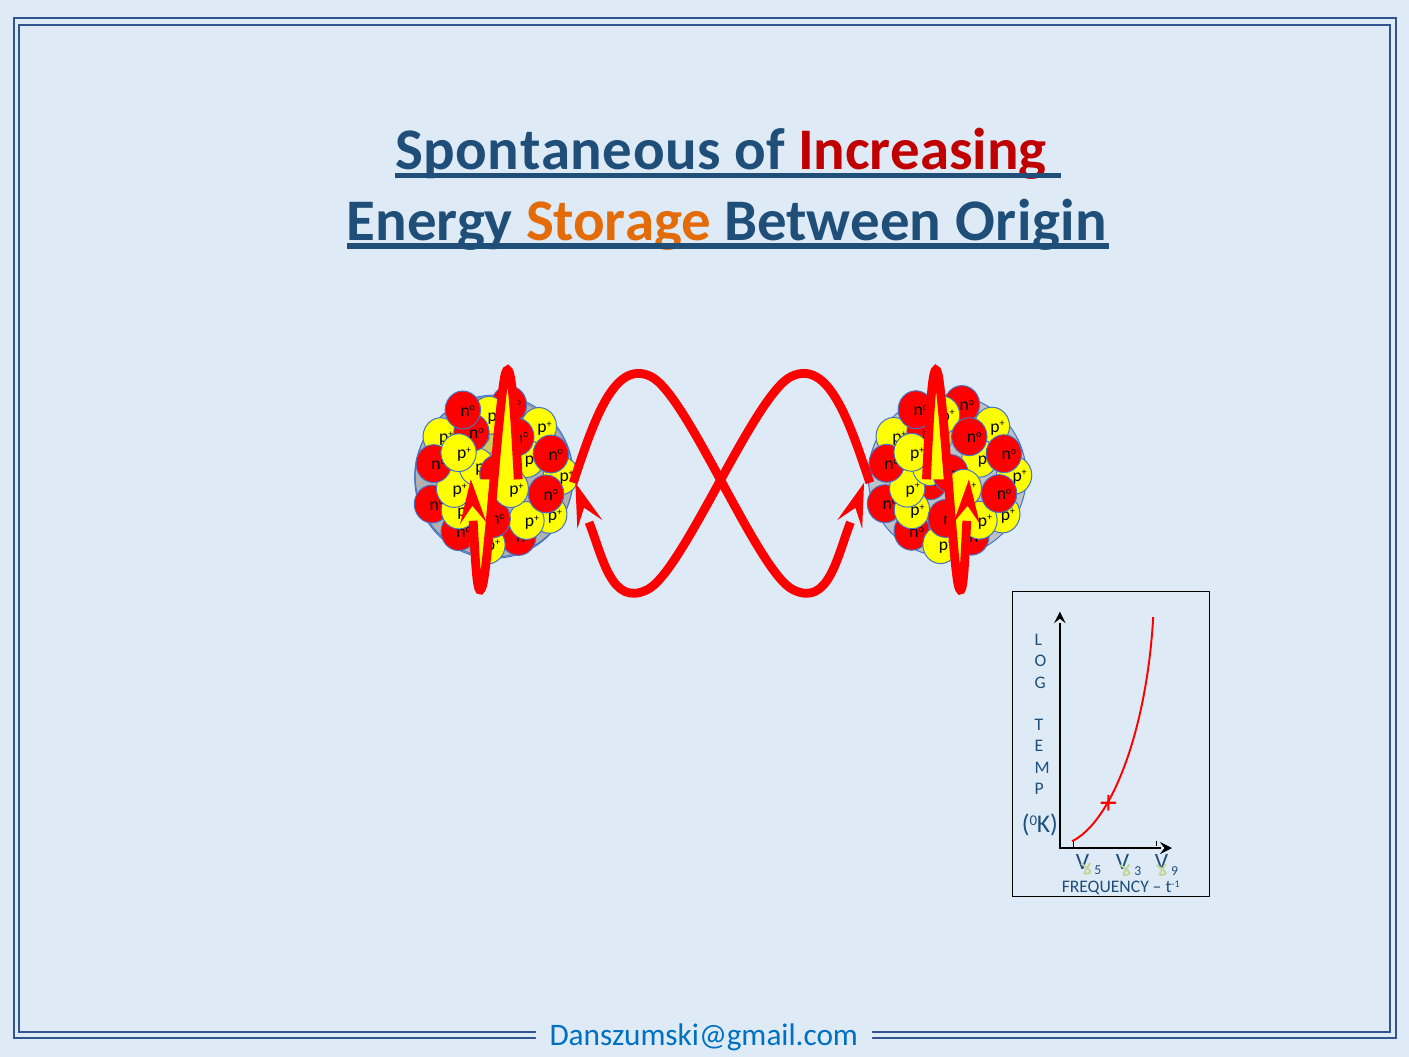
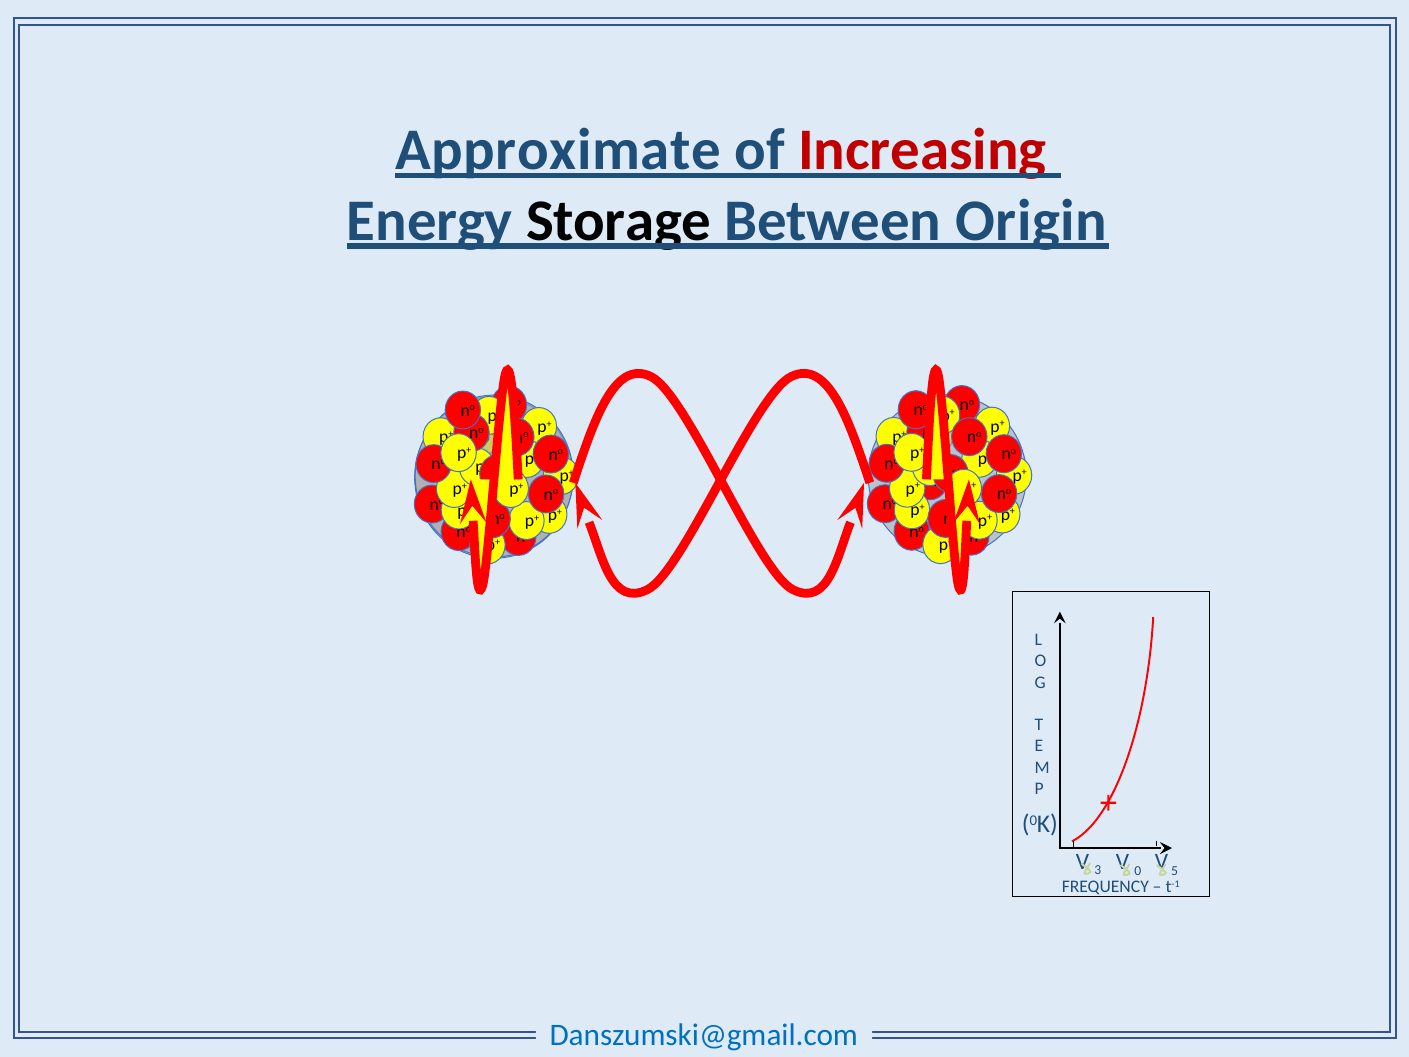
Spontaneous: Spontaneous -> Approximate
Storage colour: orange -> black
5: 5 -> 3
9: 9 -> 5
3: 3 -> 0
